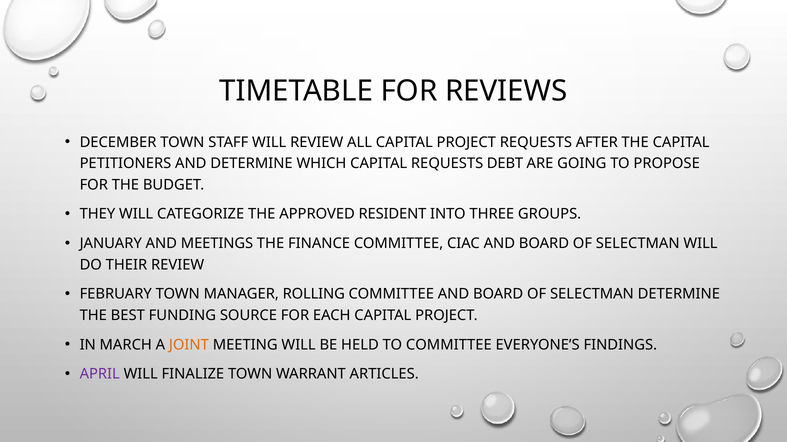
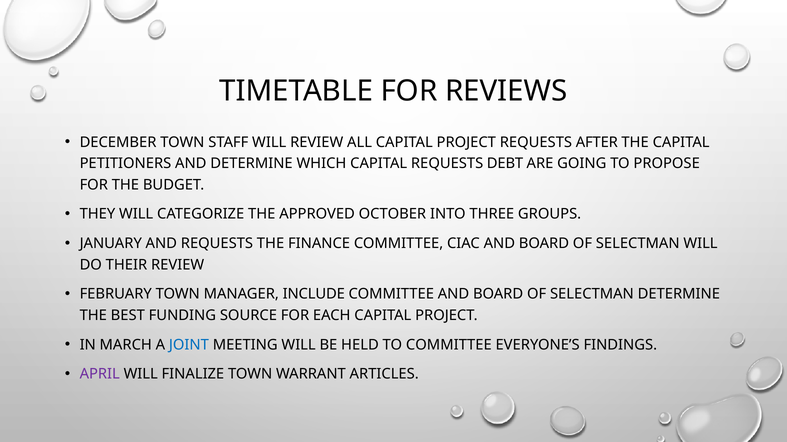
RESIDENT: RESIDENT -> OCTOBER
AND MEETINGS: MEETINGS -> REQUESTS
ROLLING: ROLLING -> INCLUDE
JOINT colour: orange -> blue
